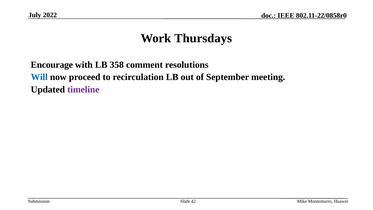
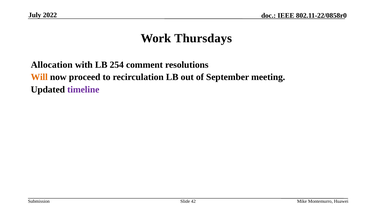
Encourage: Encourage -> Allocation
358: 358 -> 254
Will colour: blue -> orange
